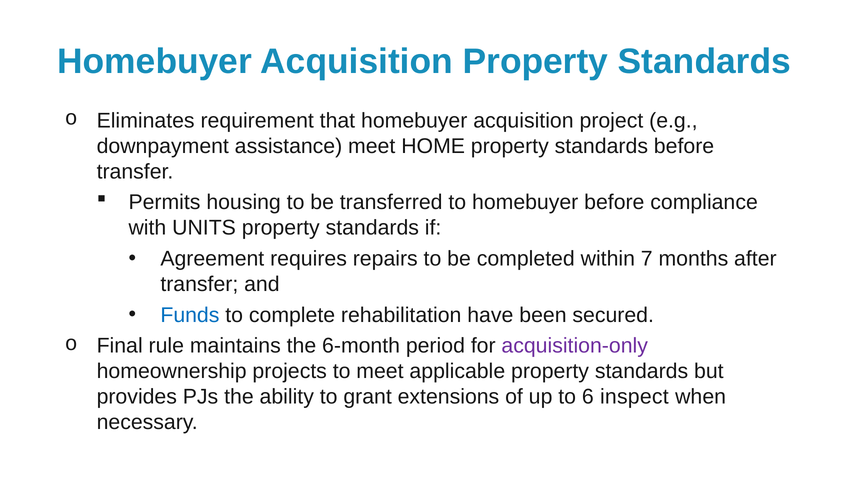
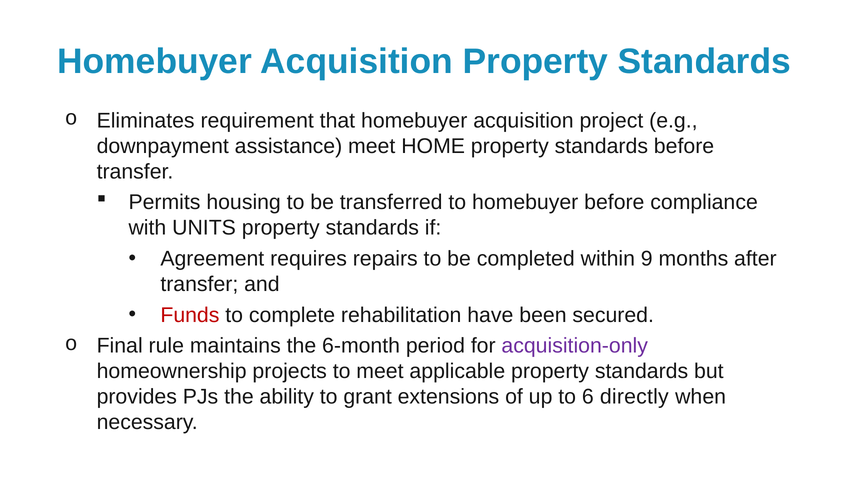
7: 7 -> 9
Funds colour: blue -> red
inspect: inspect -> directly
